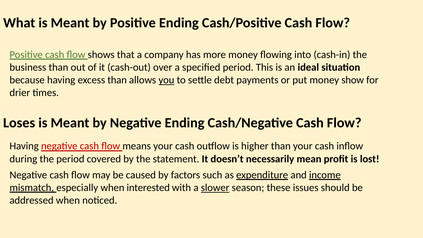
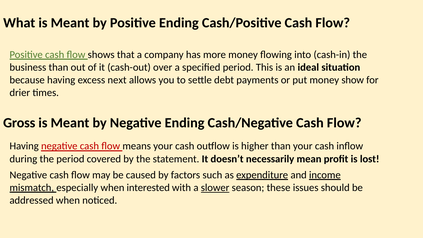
excess than: than -> next
you underline: present -> none
Loses: Loses -> Gross
